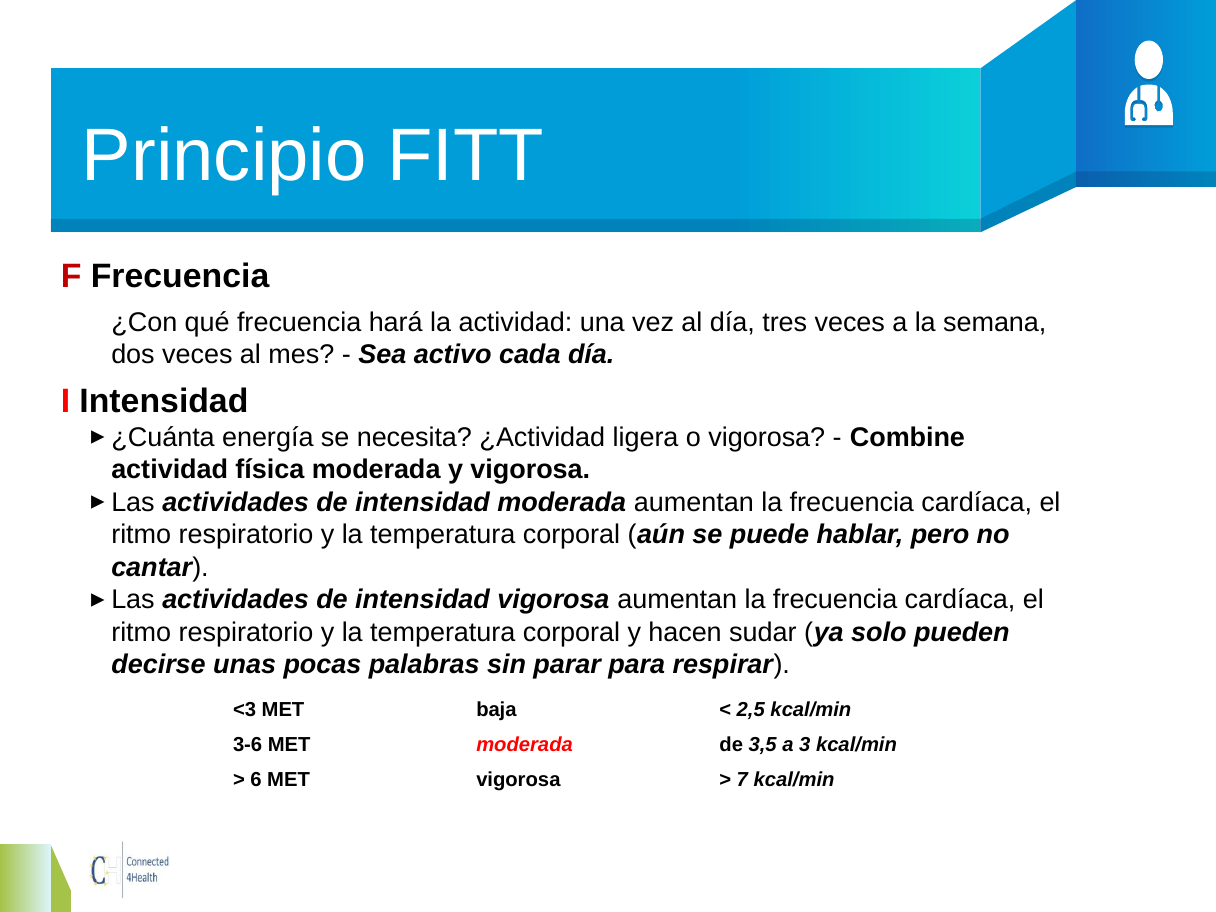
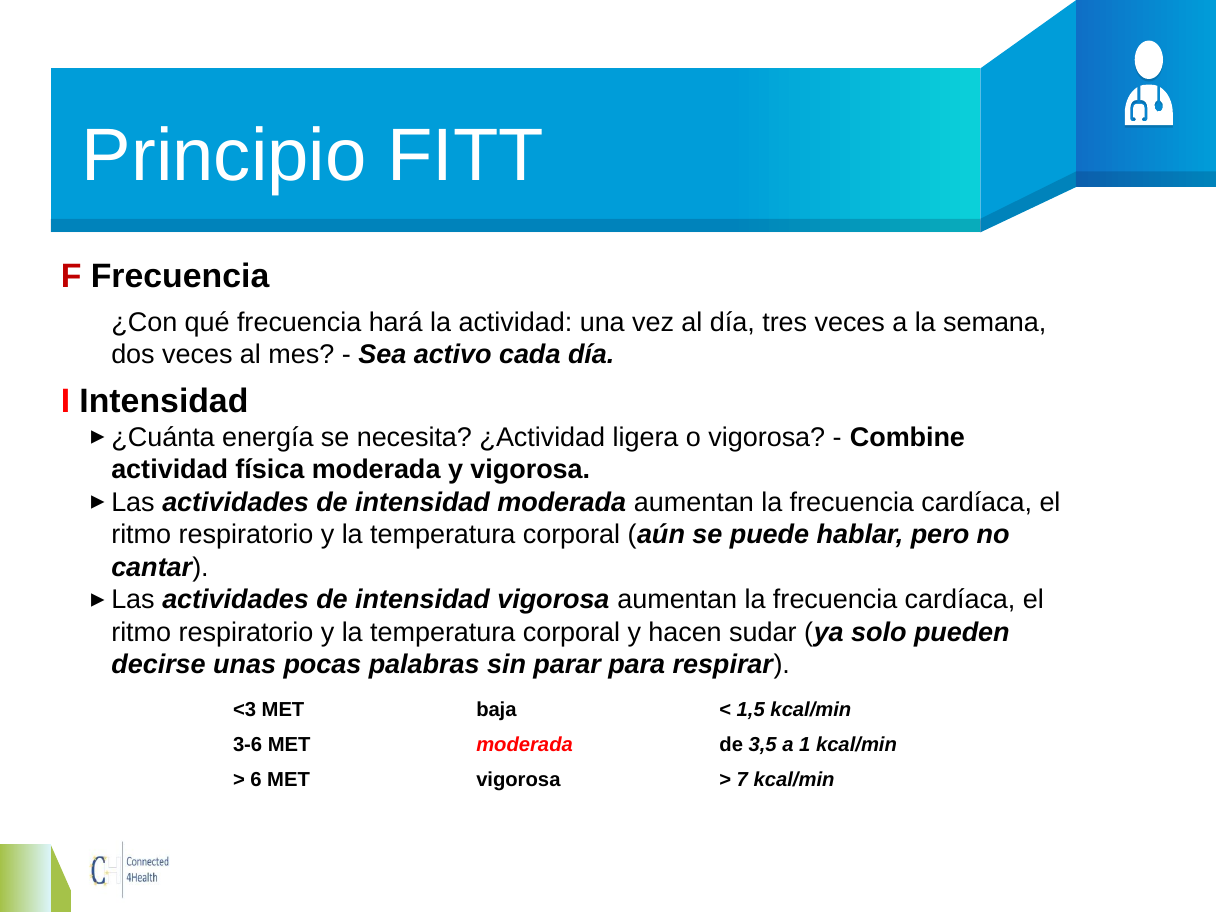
2,5: 2,5 -> 1,5
3: 3 -> 1
